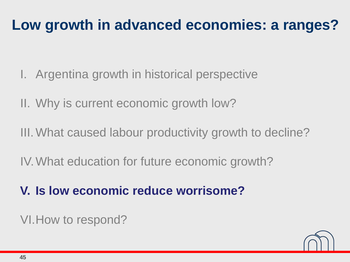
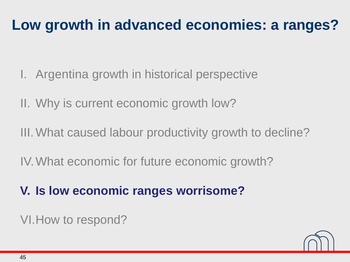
education at (93, 162): education -> economic
economic reduce: reduce -> ranges
